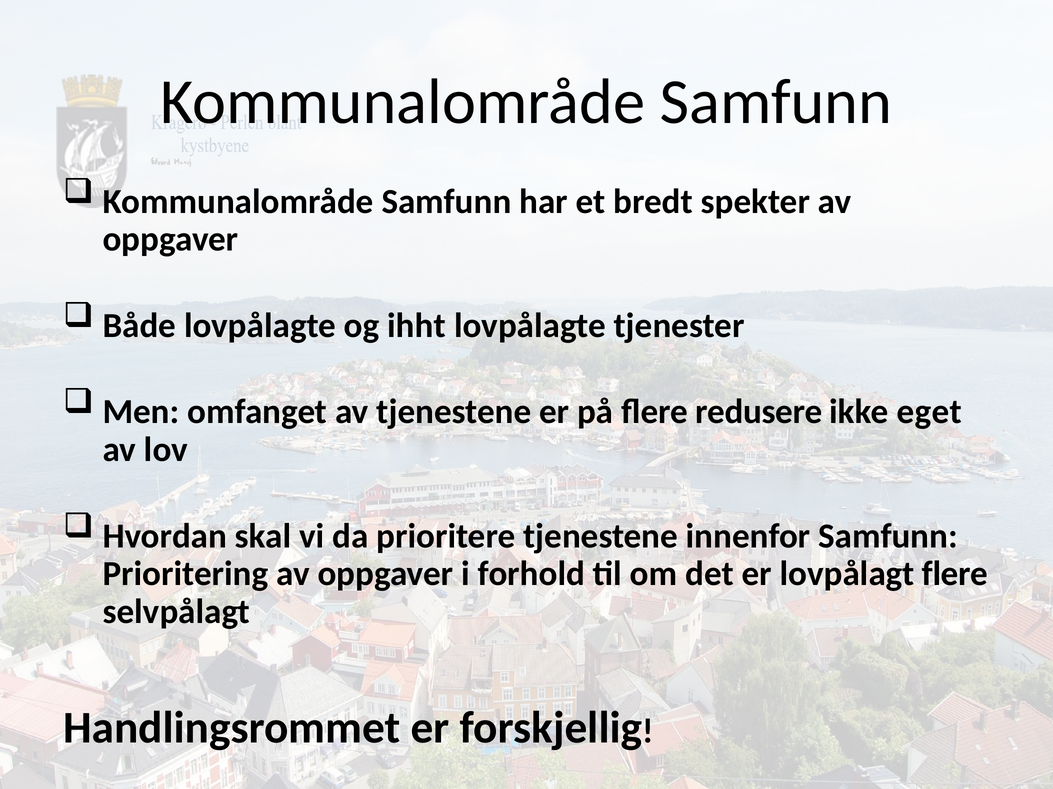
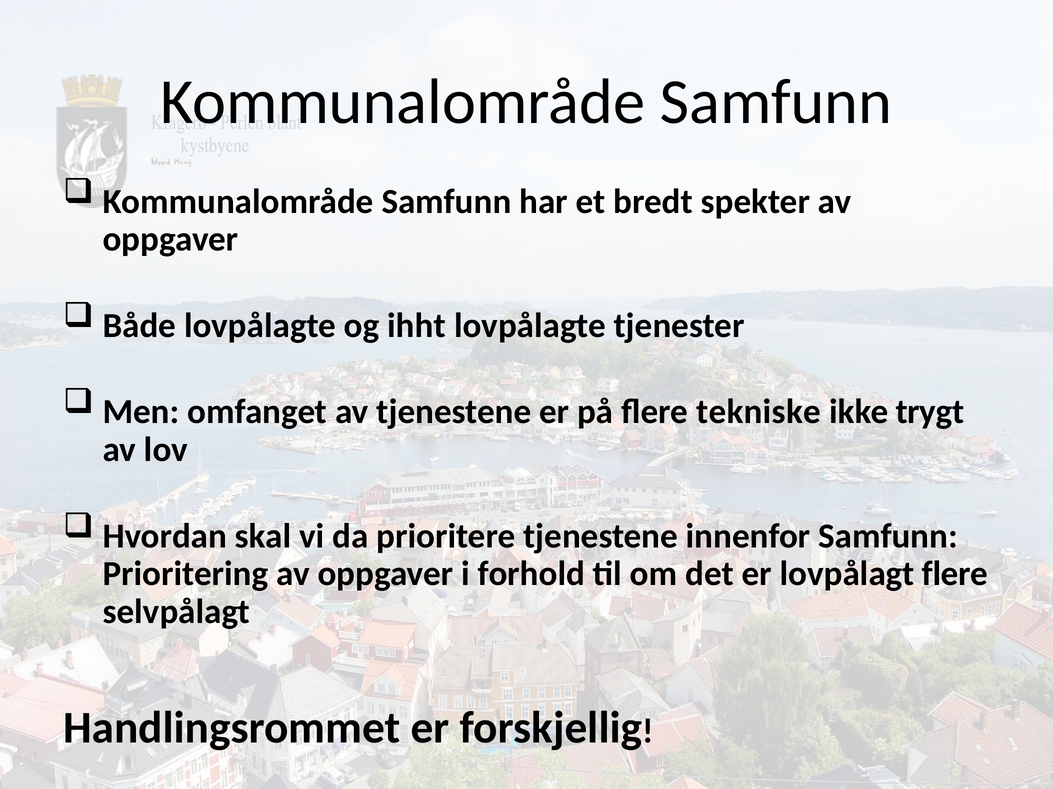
redusere: redusere -> tekniske
eget: eget -> trygt
